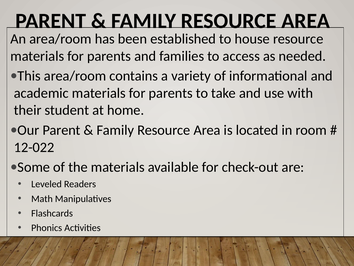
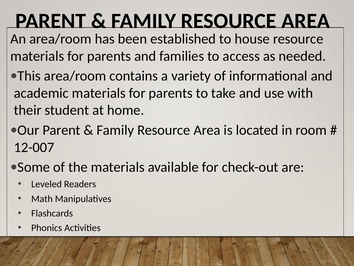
12-022: 12-022 -> 12-007
